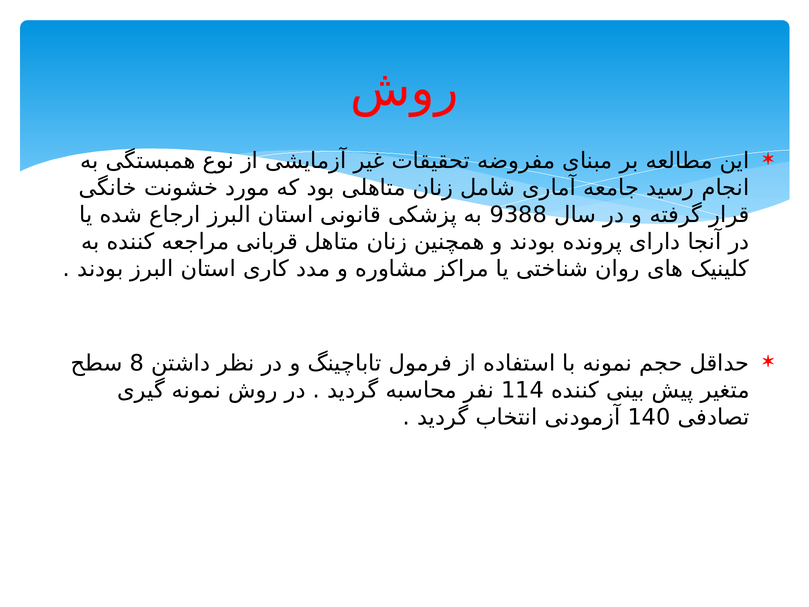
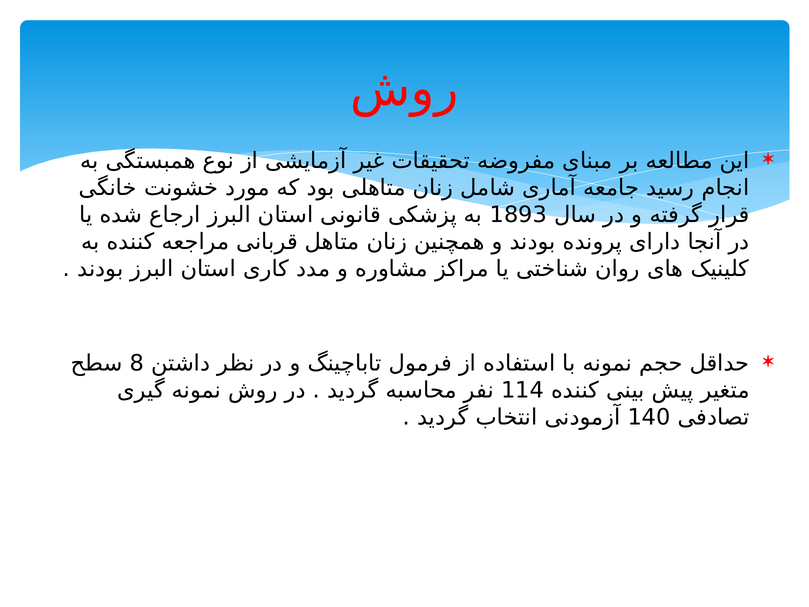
9388: 9388 -> 1893
